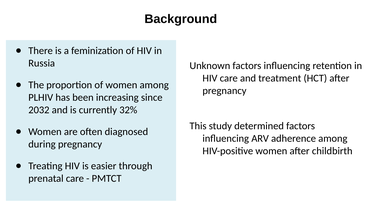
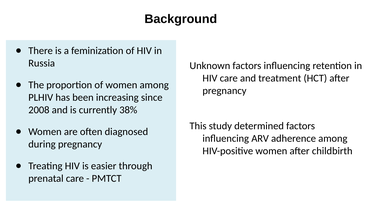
2032: 2032 -> 2008
32%: 32% -> 38%
